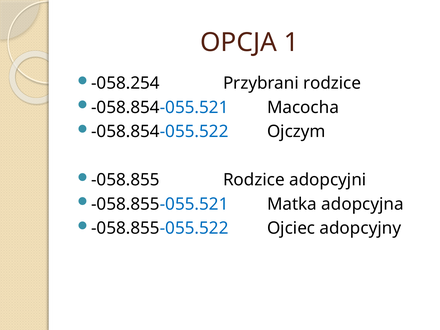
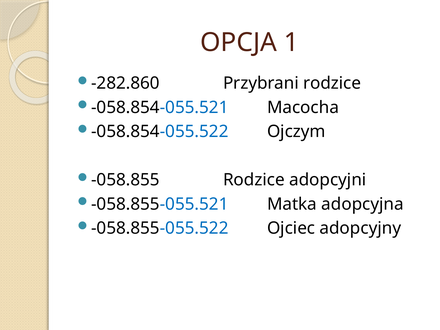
-058.254: -058.254 -> -282.860
